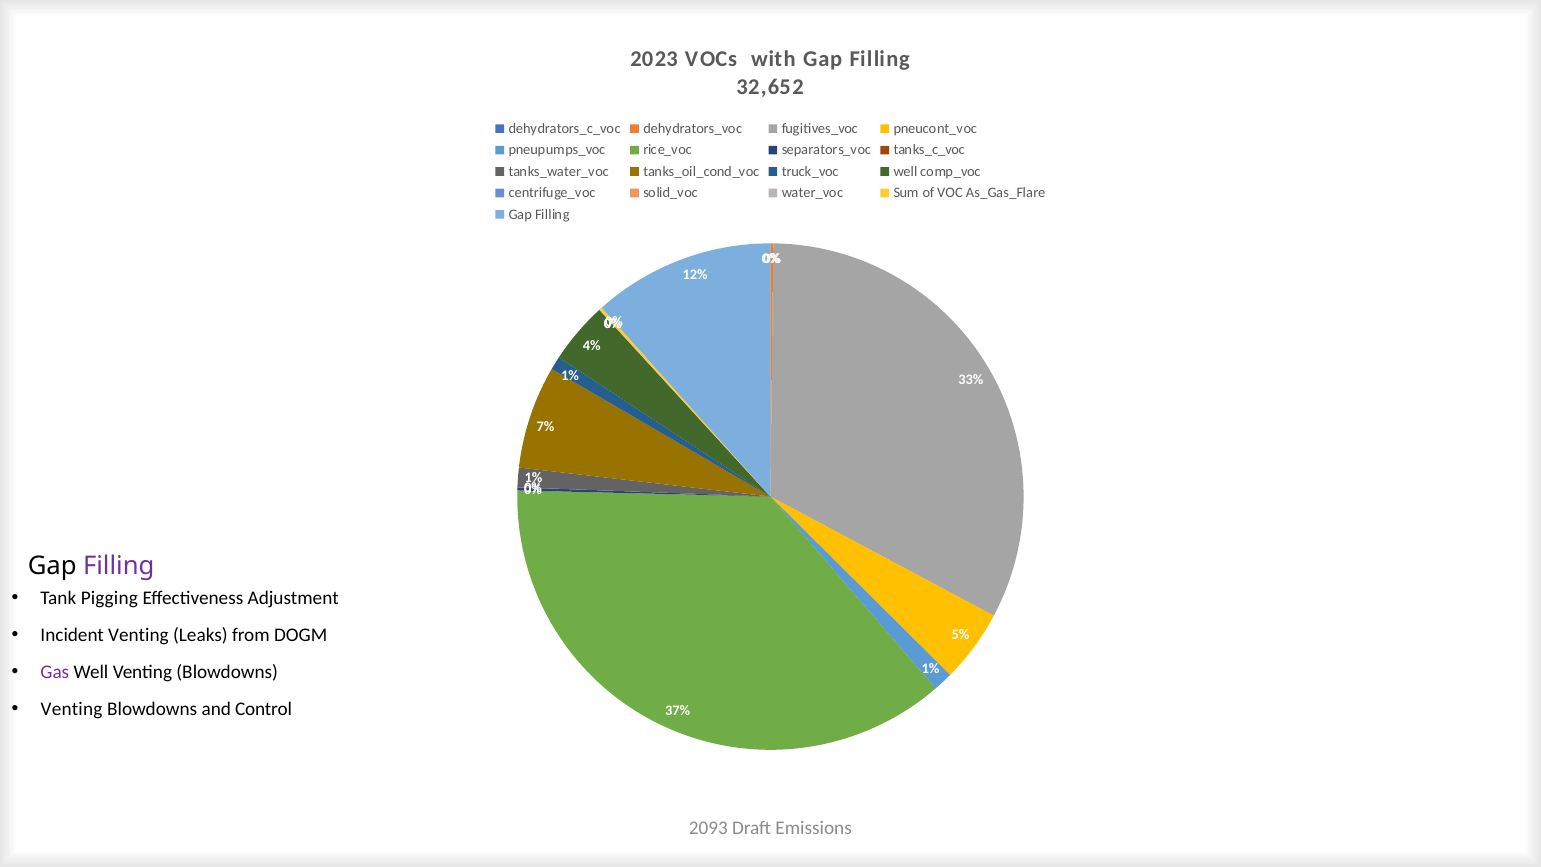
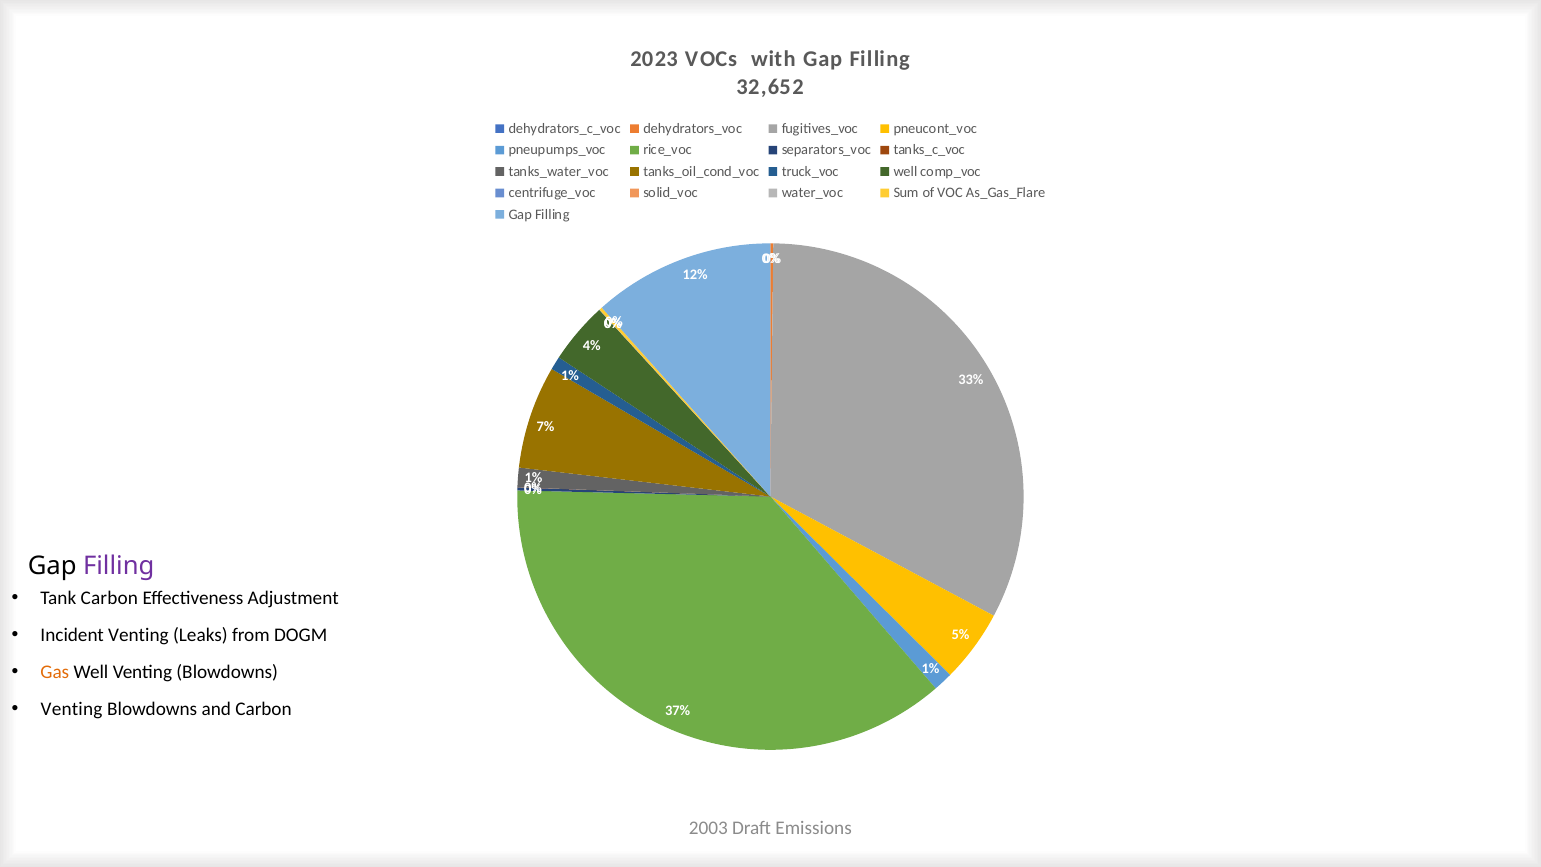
Tank Pigging: Pigging -> Carbon
Gas colour: purple -> orange
and Control: Control -> Carbon
2093: 2093 -> 2003
